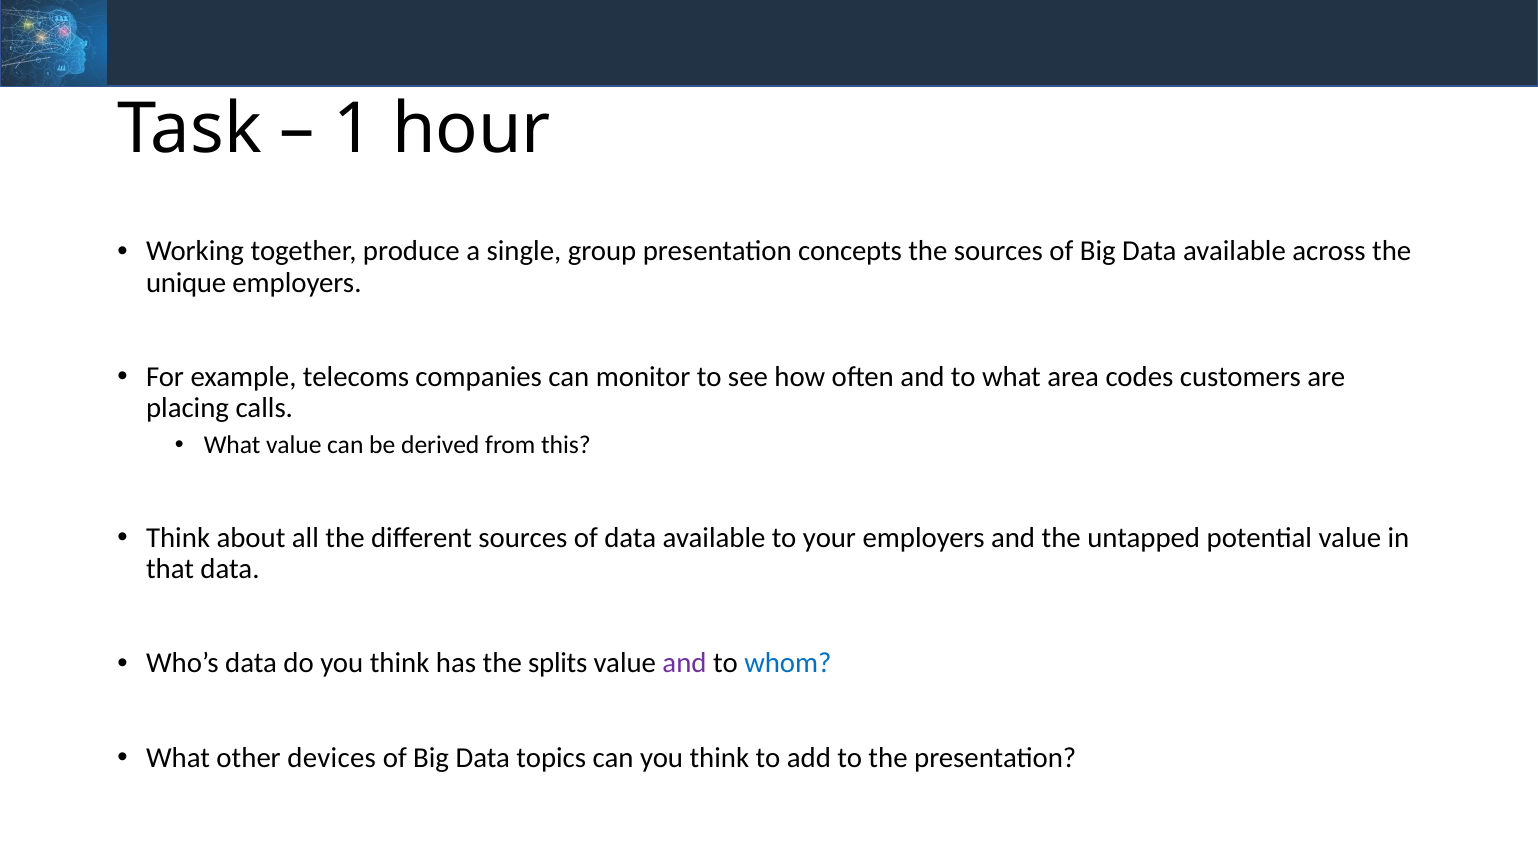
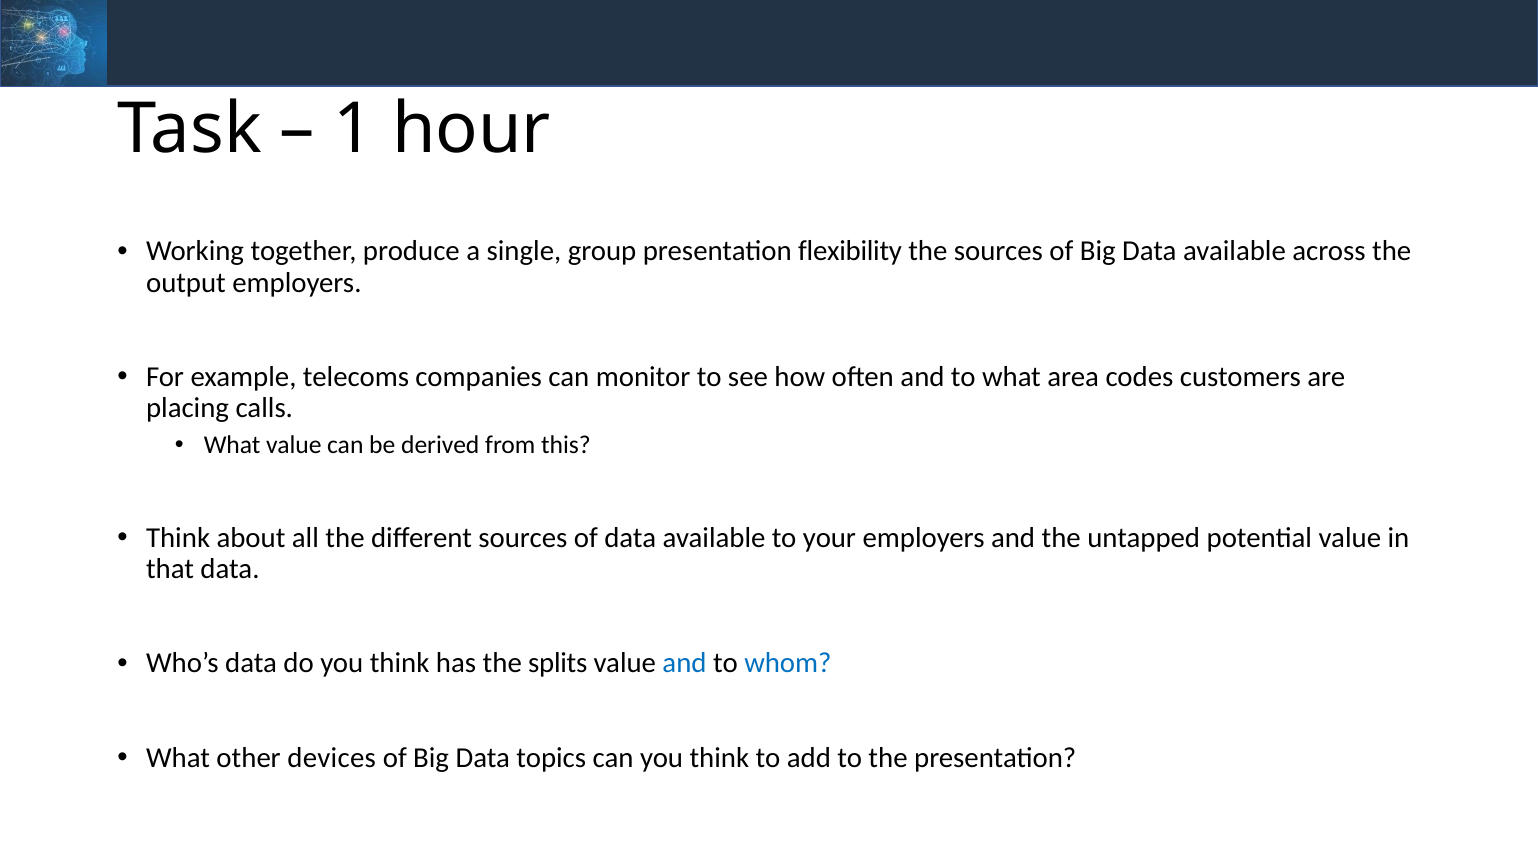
concepts: concepts -> flexibility
unique: unique -> output
and at (685, 664) colour: purple -> blue
